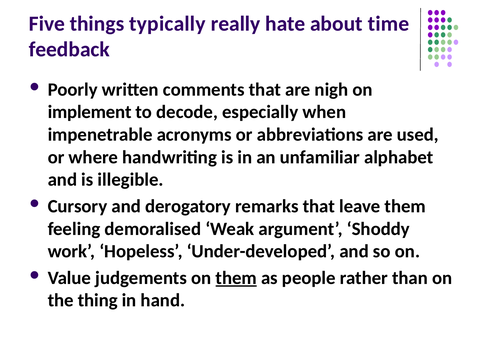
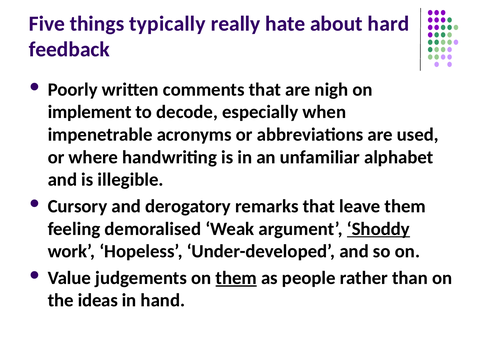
time: time -> hard
Shoddy underline: none -> present
thing: thing -> ideas
